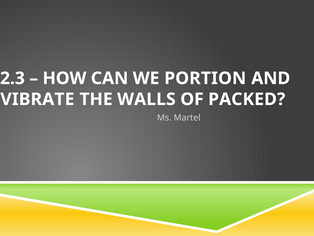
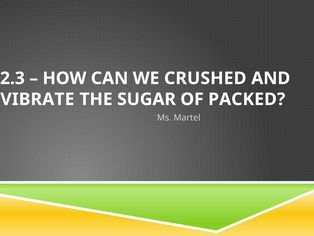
PORTION: PORTION -> CRUSHED
WALLS: WALLS -> SUGAR
